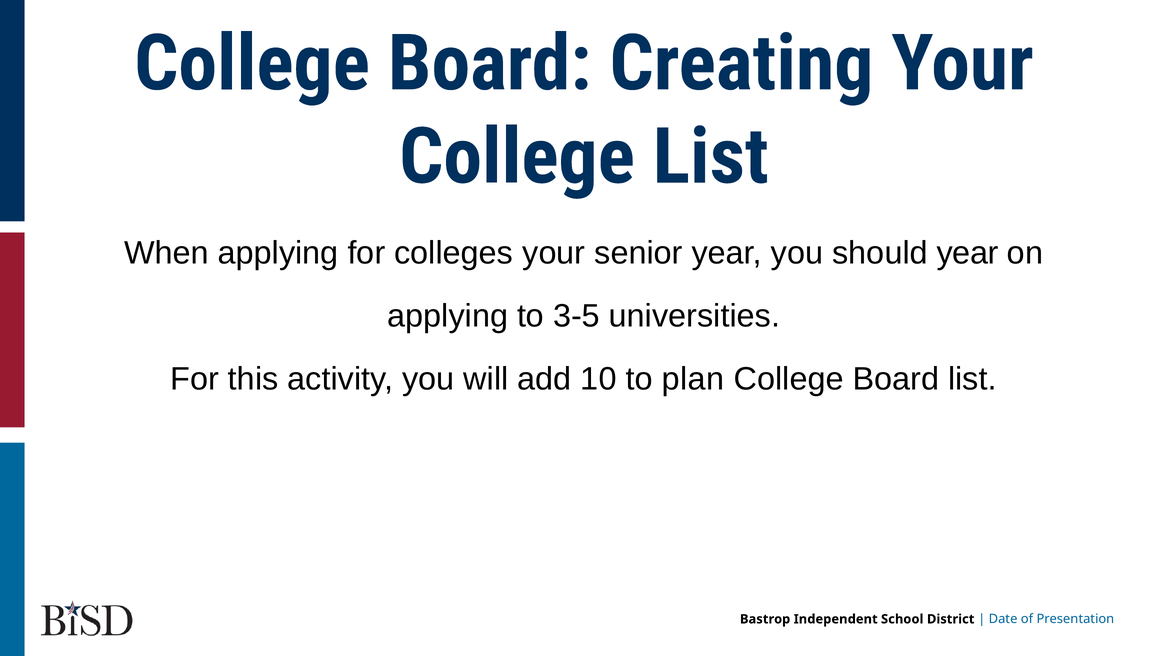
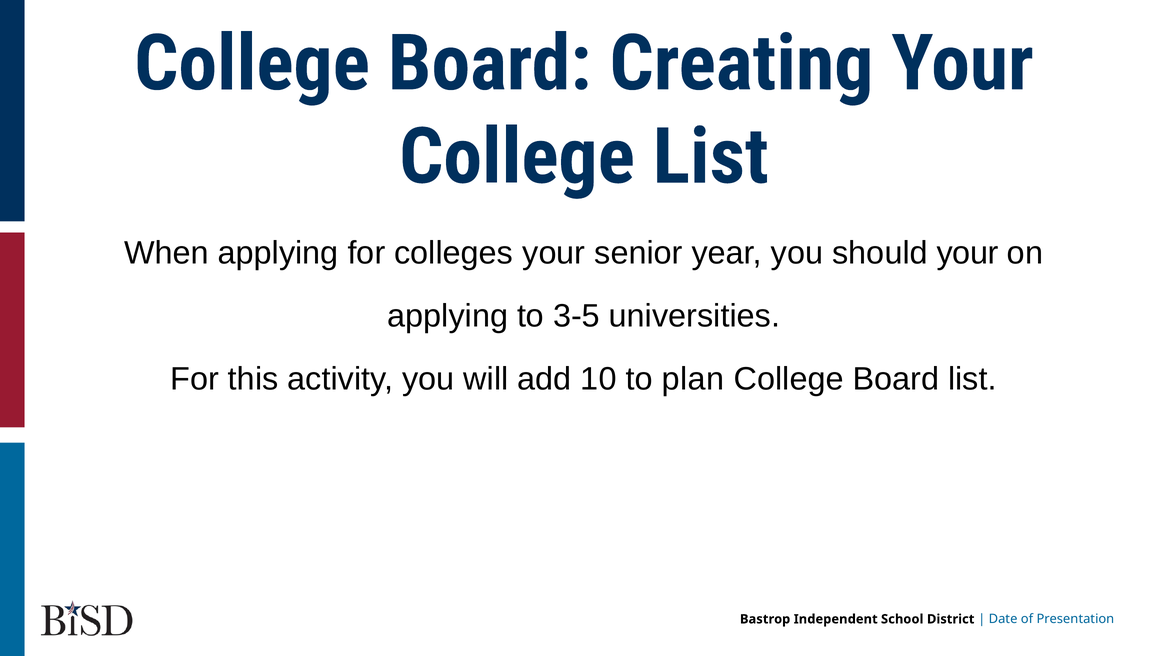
should year: year -> your
